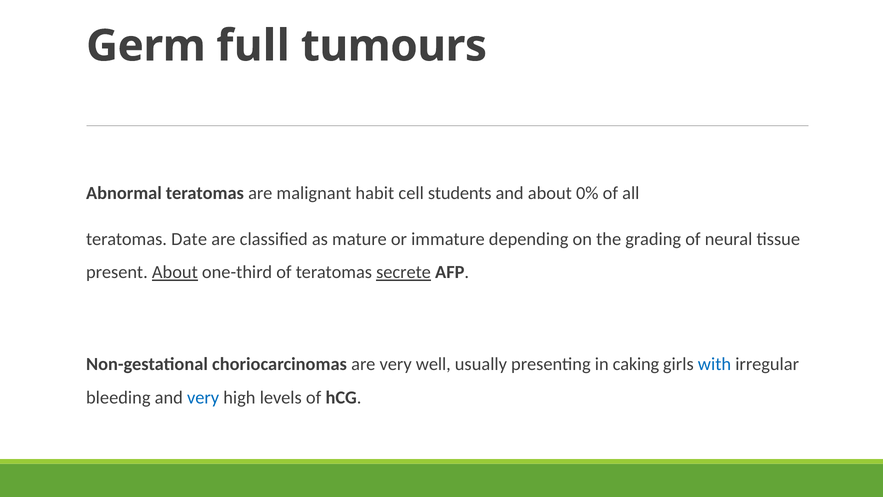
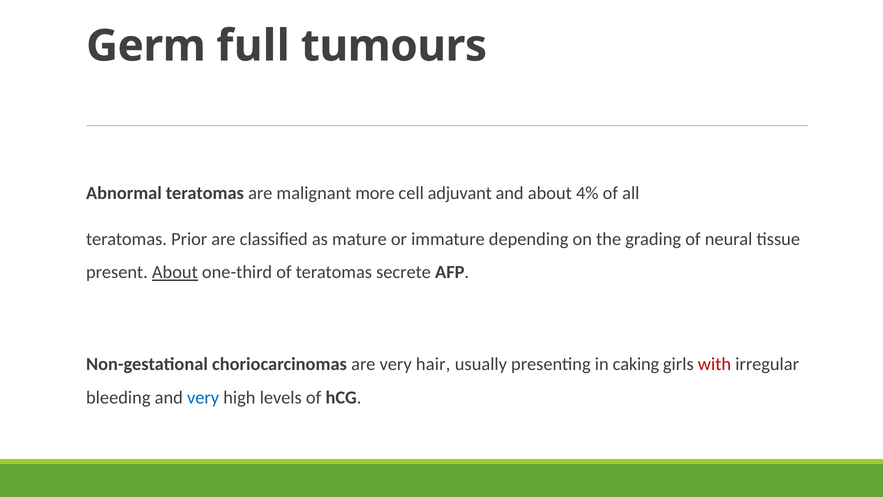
habit: habit -> more
students: students -> adjuvant
0%: 0% -> 4%
Date: Date -> Prior
secrete underline: present -> none
well: well -> hair
with colour: blue -> red
